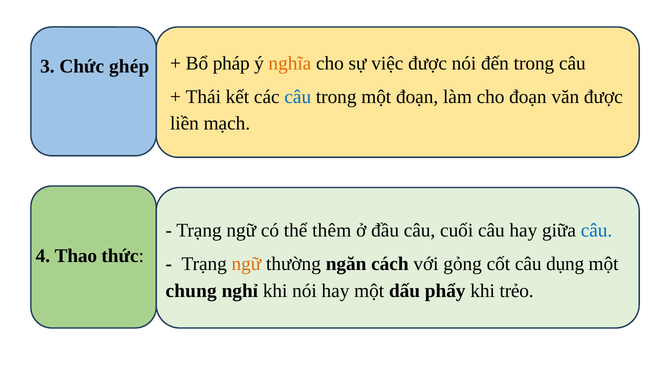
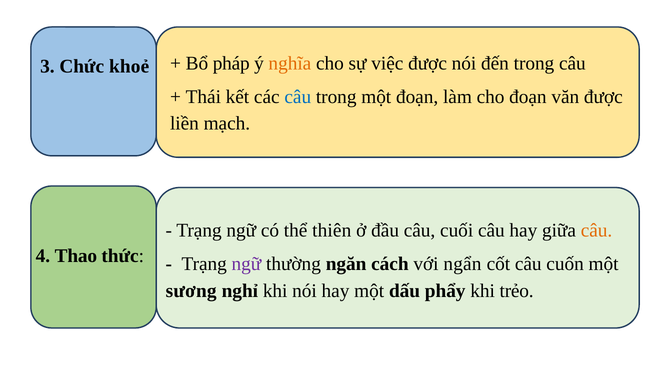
ghép: ghép -> khoẻ
thêm: thêm -> thiên
câu at (597, 230) colour: blue -> orange
ngữ at (246, 264) colour: orange -> purple
gỏng: gỏng -> ngẩn
dụng: dụng -> cuốn
chung: chung -> sương
